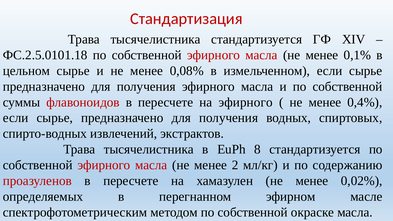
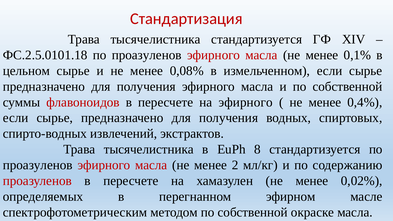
ФС.2.5.0101.18 по собственной: собственной -> проазуленов
собственной at (38, 165): собственной -> проазуленов
